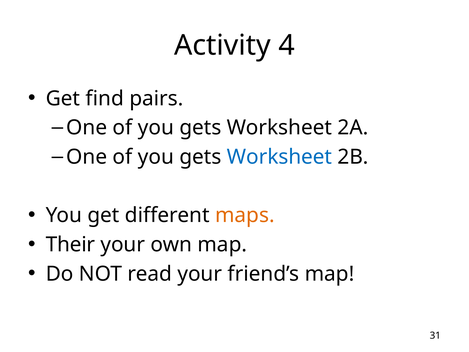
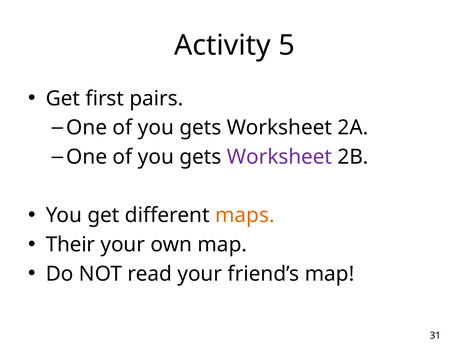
4: 4 -> 5
find: find -> first
Worksheet at (280, 157) colour: blue -> purple
